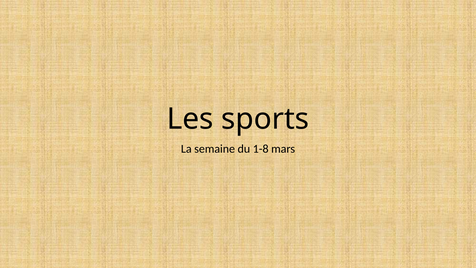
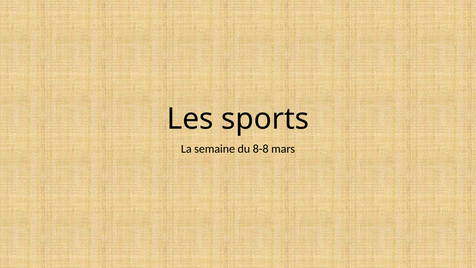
1-8: 1-8 -> 8-8
